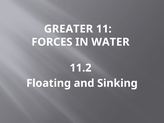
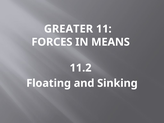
WATER: WATER -> MEANS
